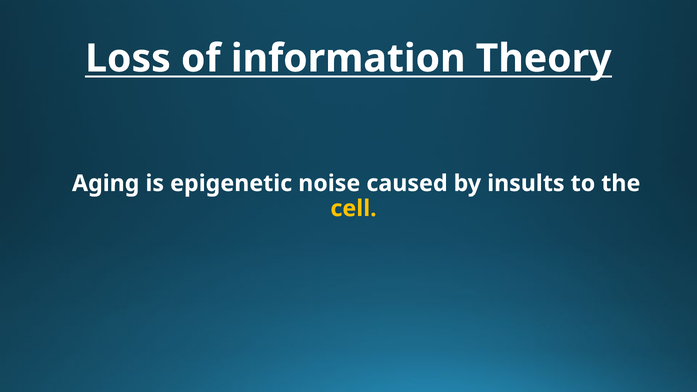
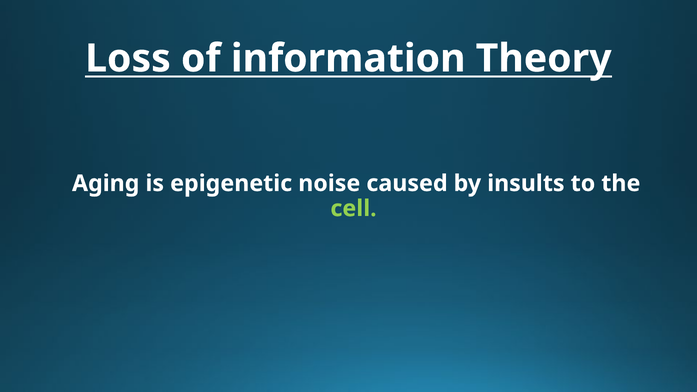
cell colour: yellow -> light green
